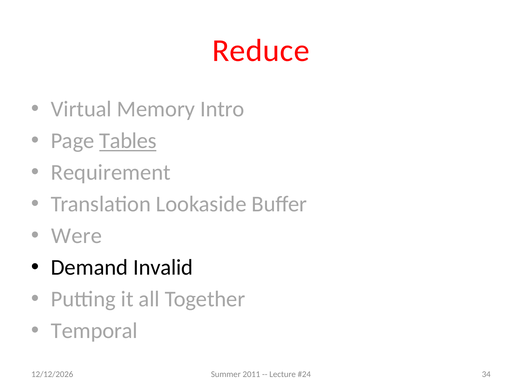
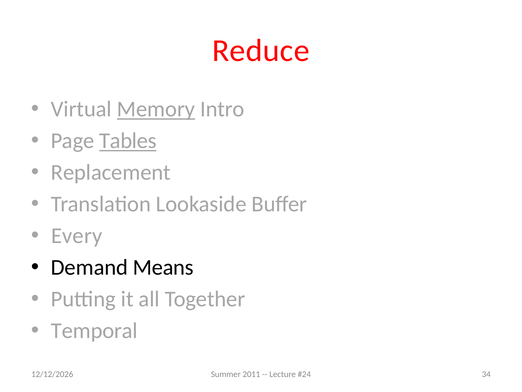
Memory underline: none -> present
Requirement: Requirement -> Replacement
Were: Were -> Every
Invalid: Invalid -> Means
